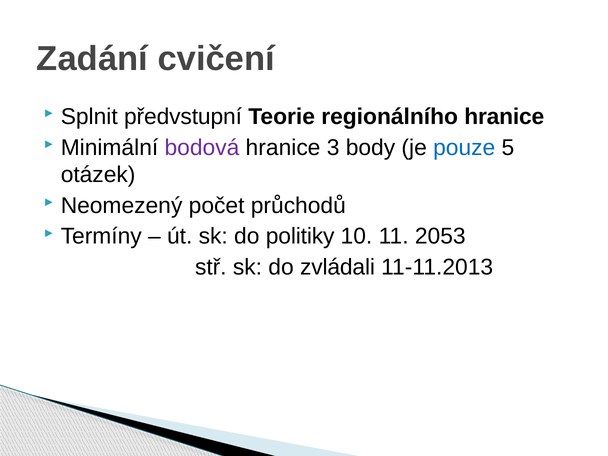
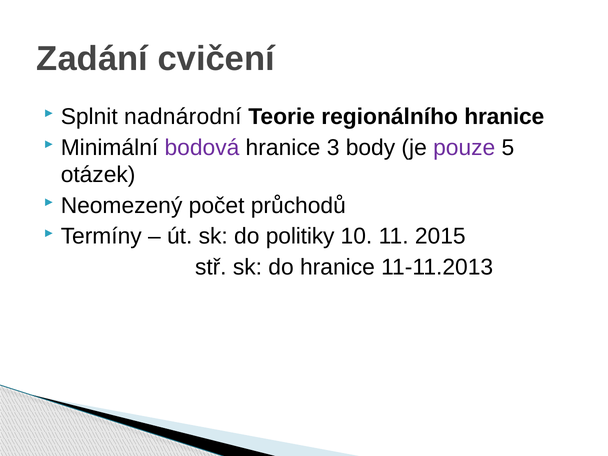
předvstupní: předvstupní -> nadnárodní
pouze colour: blue -> purple
2053: 2053 -> 2015
do zvládali: zvládali -> hranice
